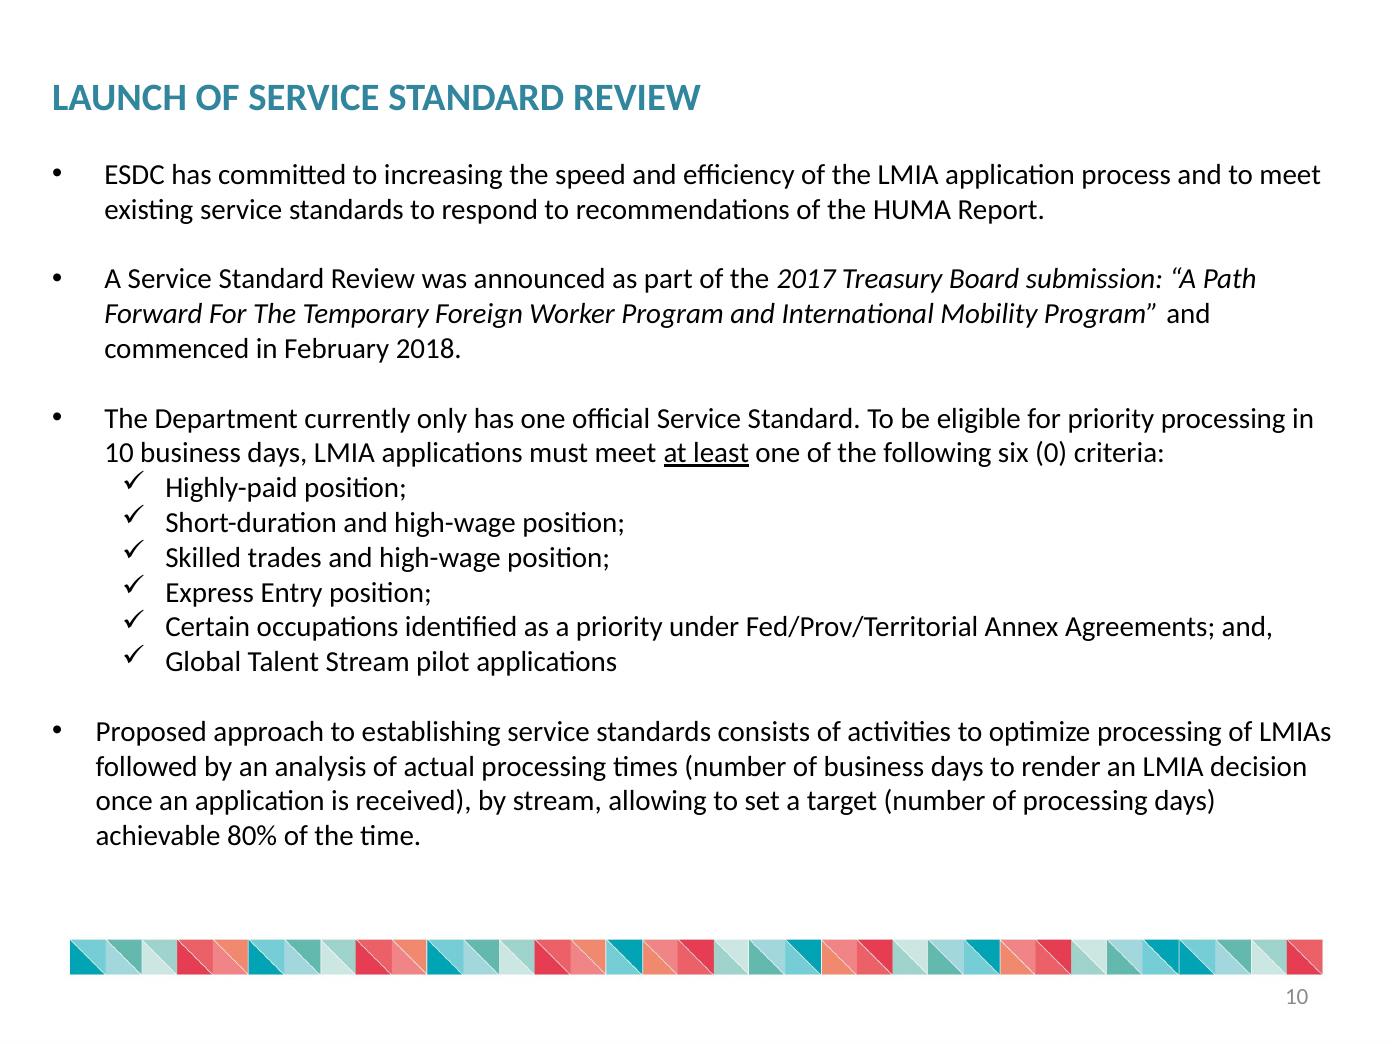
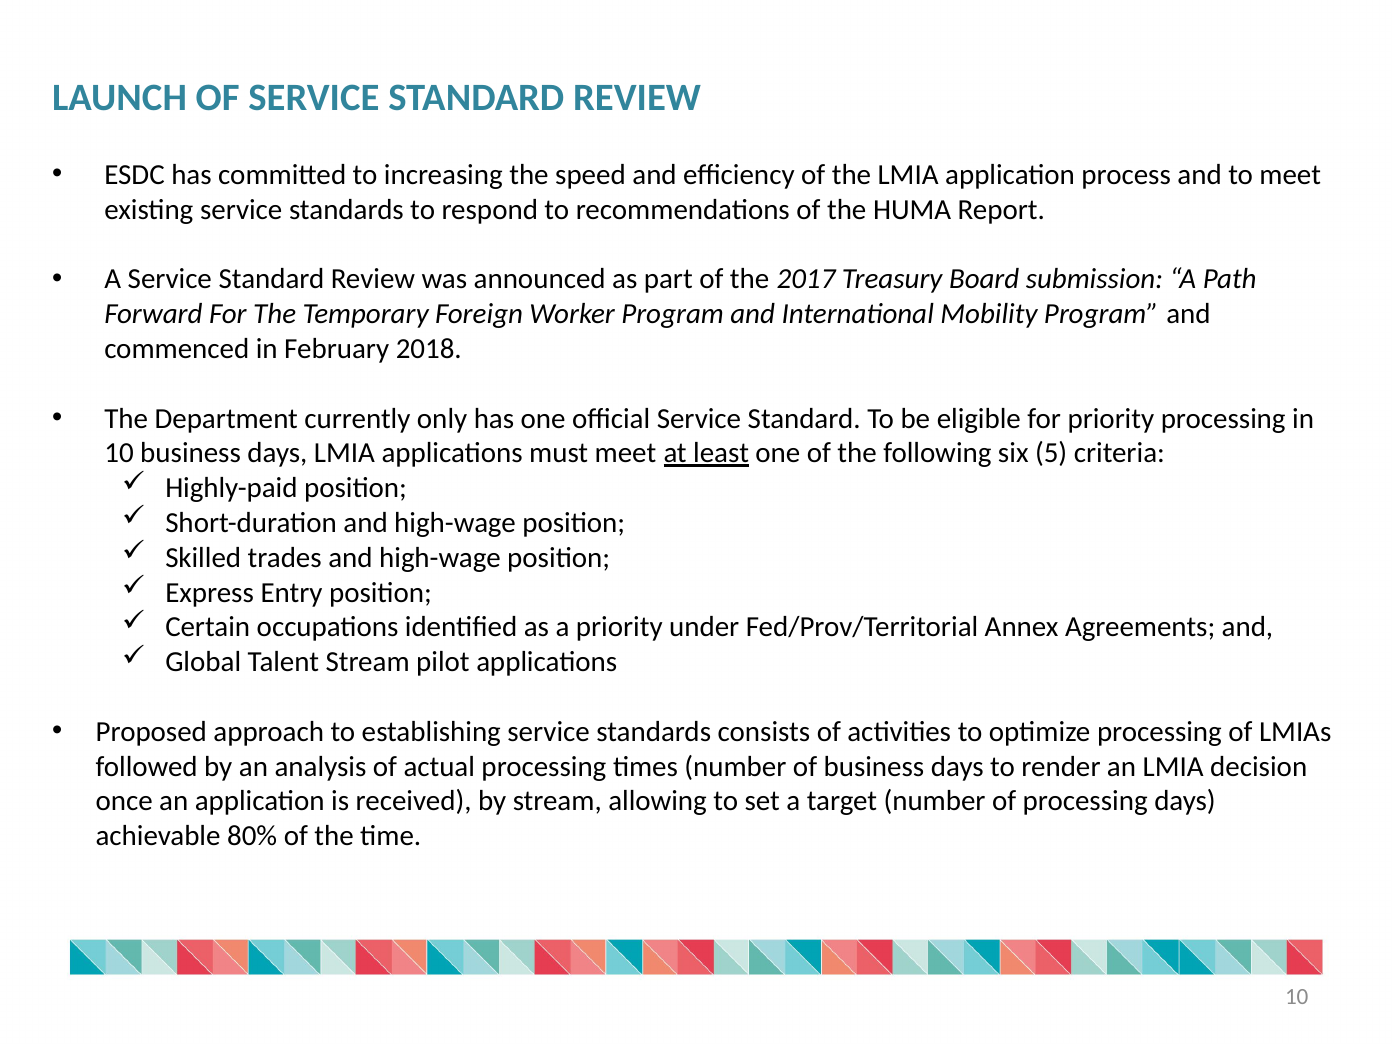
0: 0 -> 5
